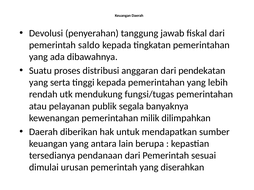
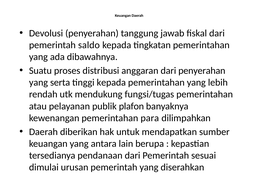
dari pendekatan: pendekatan -> penyerahan
segala: segala -> plafon
milik: milik -> para
